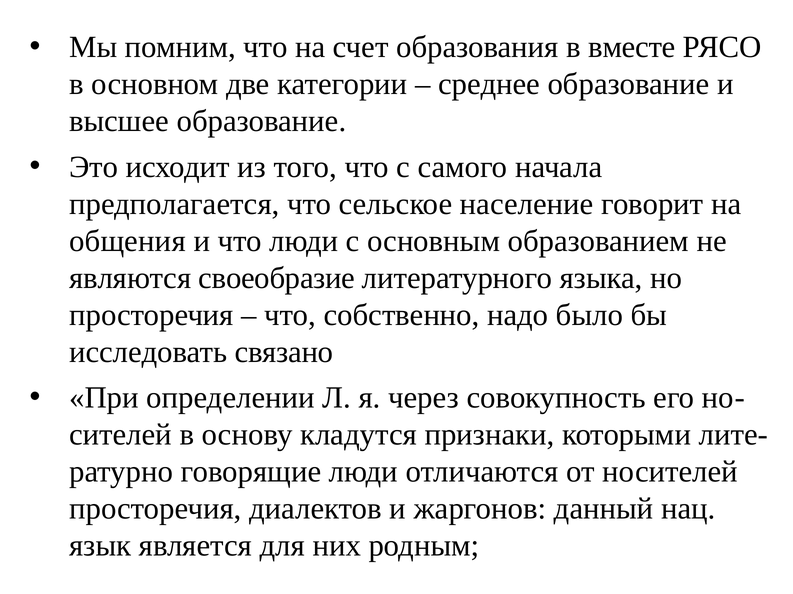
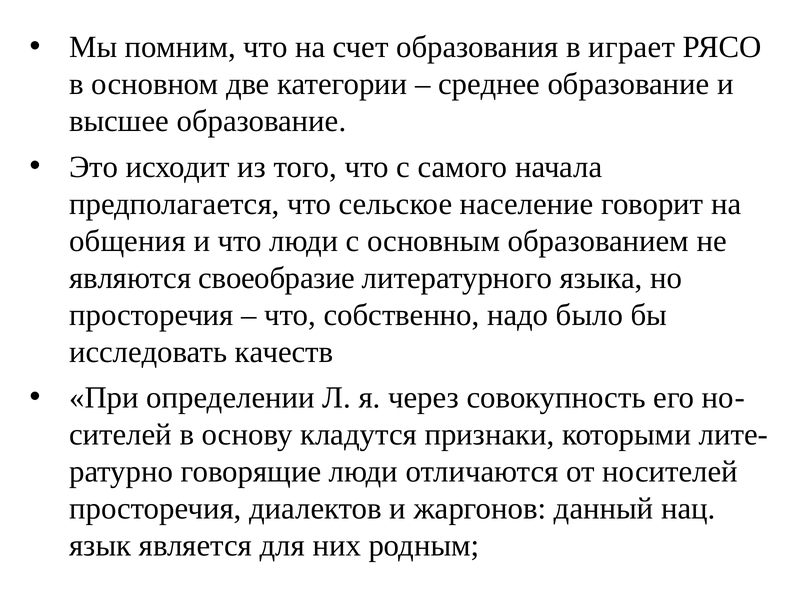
вместе: вместе -> играет
связано: связано -> качеств
